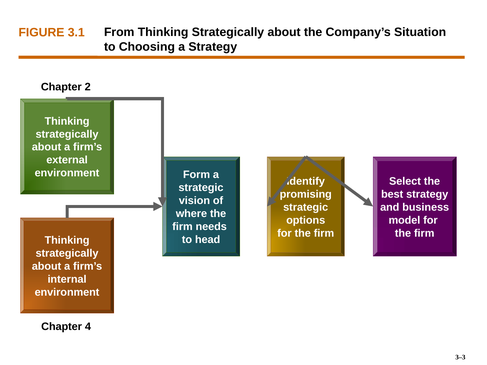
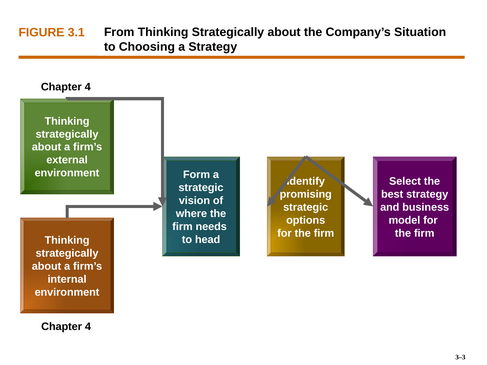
2 at (88, 87): 2 -> 4
